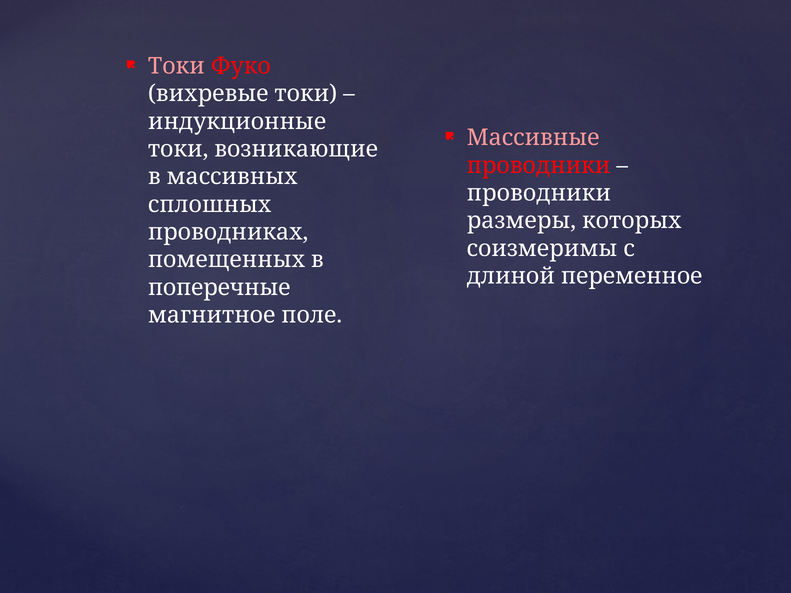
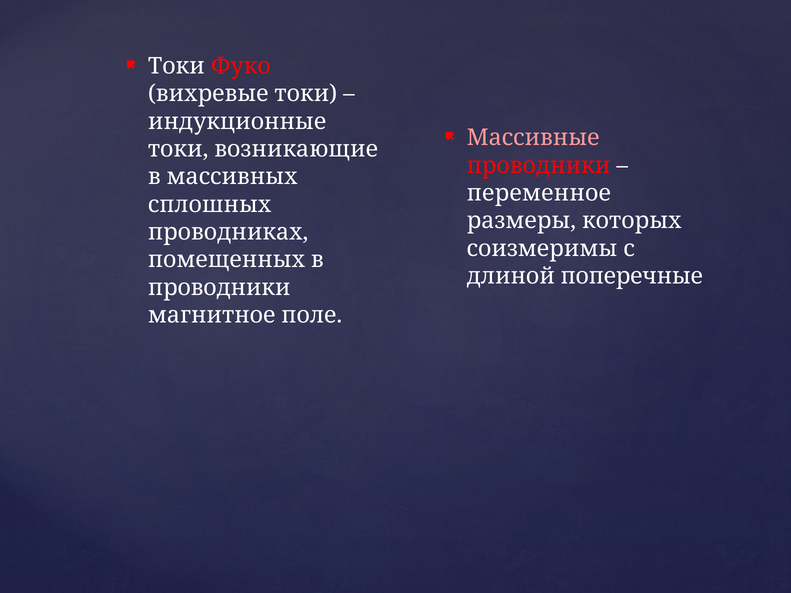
Токи at (176, 66) colour: pink -> white
проводники at (539, 193): проводники -> переменное
переменное: переменное -> поперечные
поперечные at (219, 288): поперечные -> проводники
